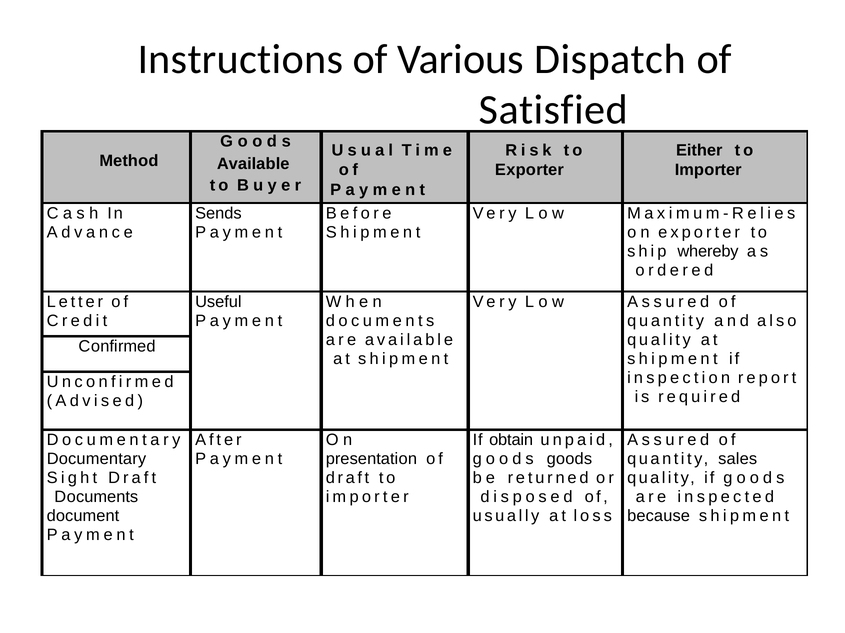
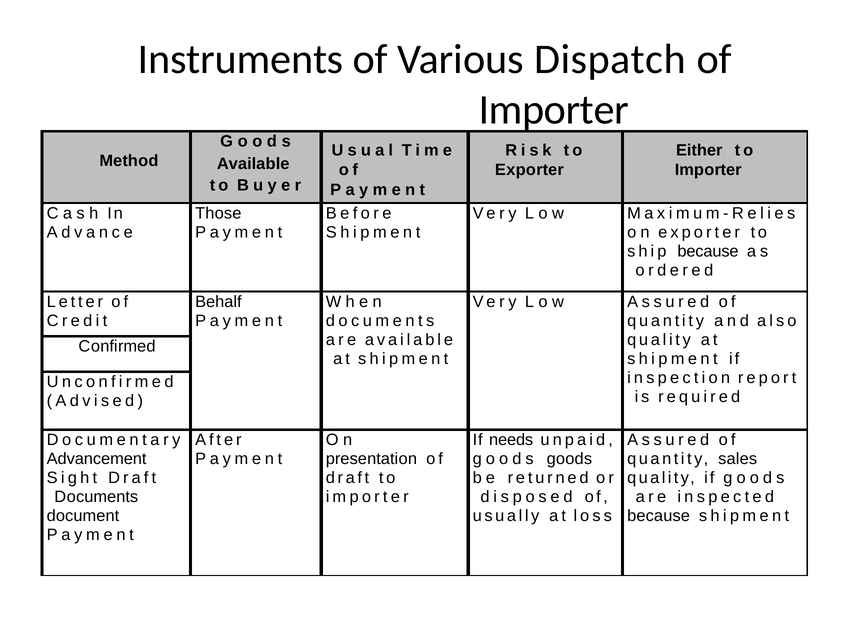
Instructions: Instructions -> Instruments
Satisfied at (553, 110): Satisfied -> Importer
Sends: Sends -> Those
ship whereby: whereby -> because
Useful: Useful -> Behalf
obtain: obtain -> needs
Documentary at (96, 459): Documentary -> Advancement
